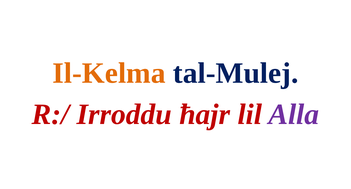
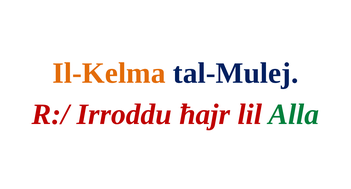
Alla colour: purple -> green
